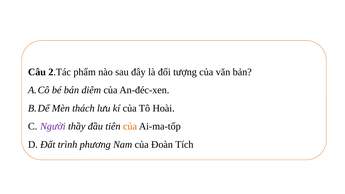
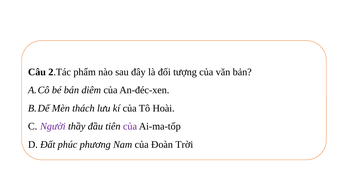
của at (130, 126) colour: orange -> purple
trình: trình -> phúc
Tích: Tích -> Trời
